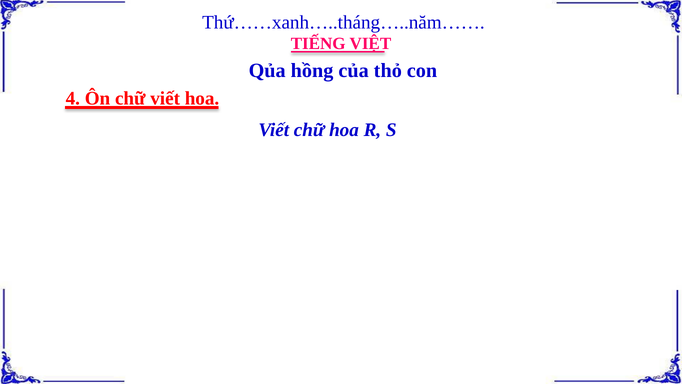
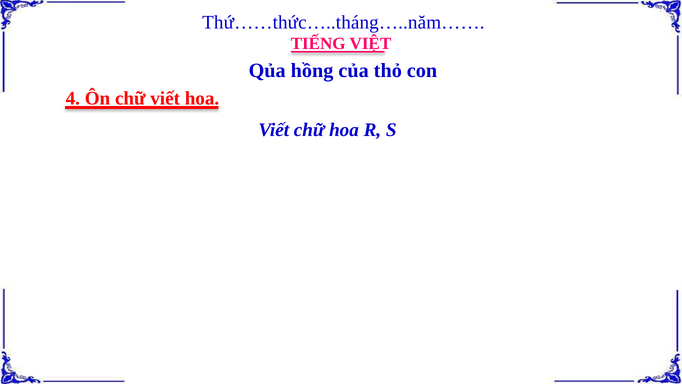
Thứ……xanh…..tháng…..năm……: Thứ……xanh…..tháng…..năm…… -> Thứ……thức…..tháng…..năm……
